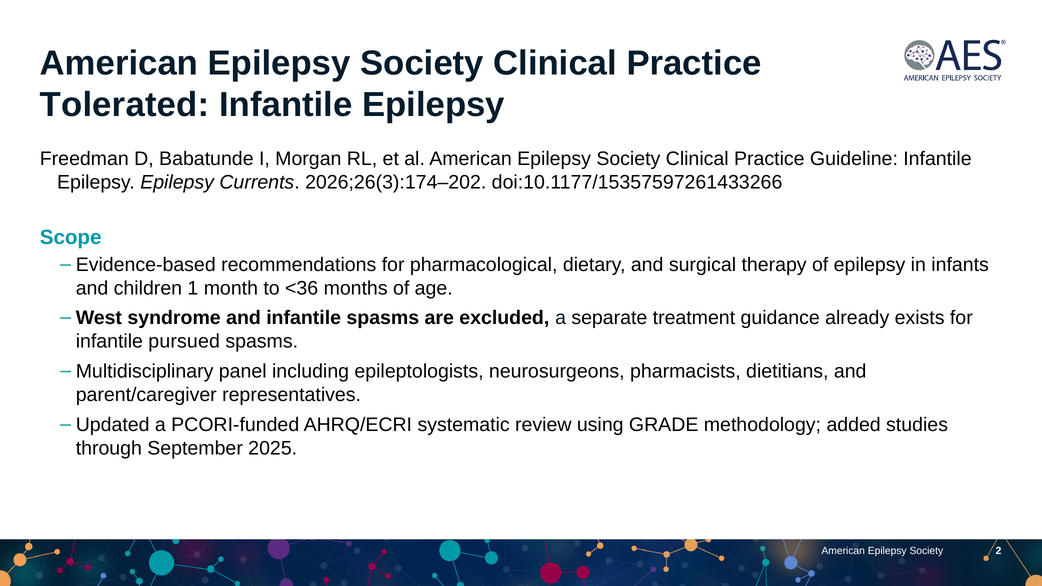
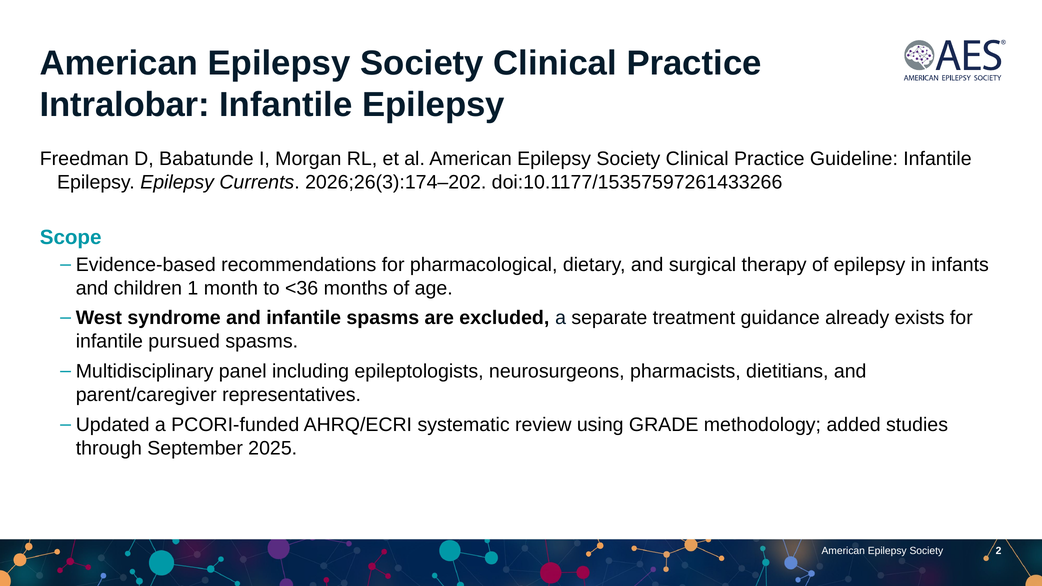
Tolerated: Tolerated -> Intralobar
